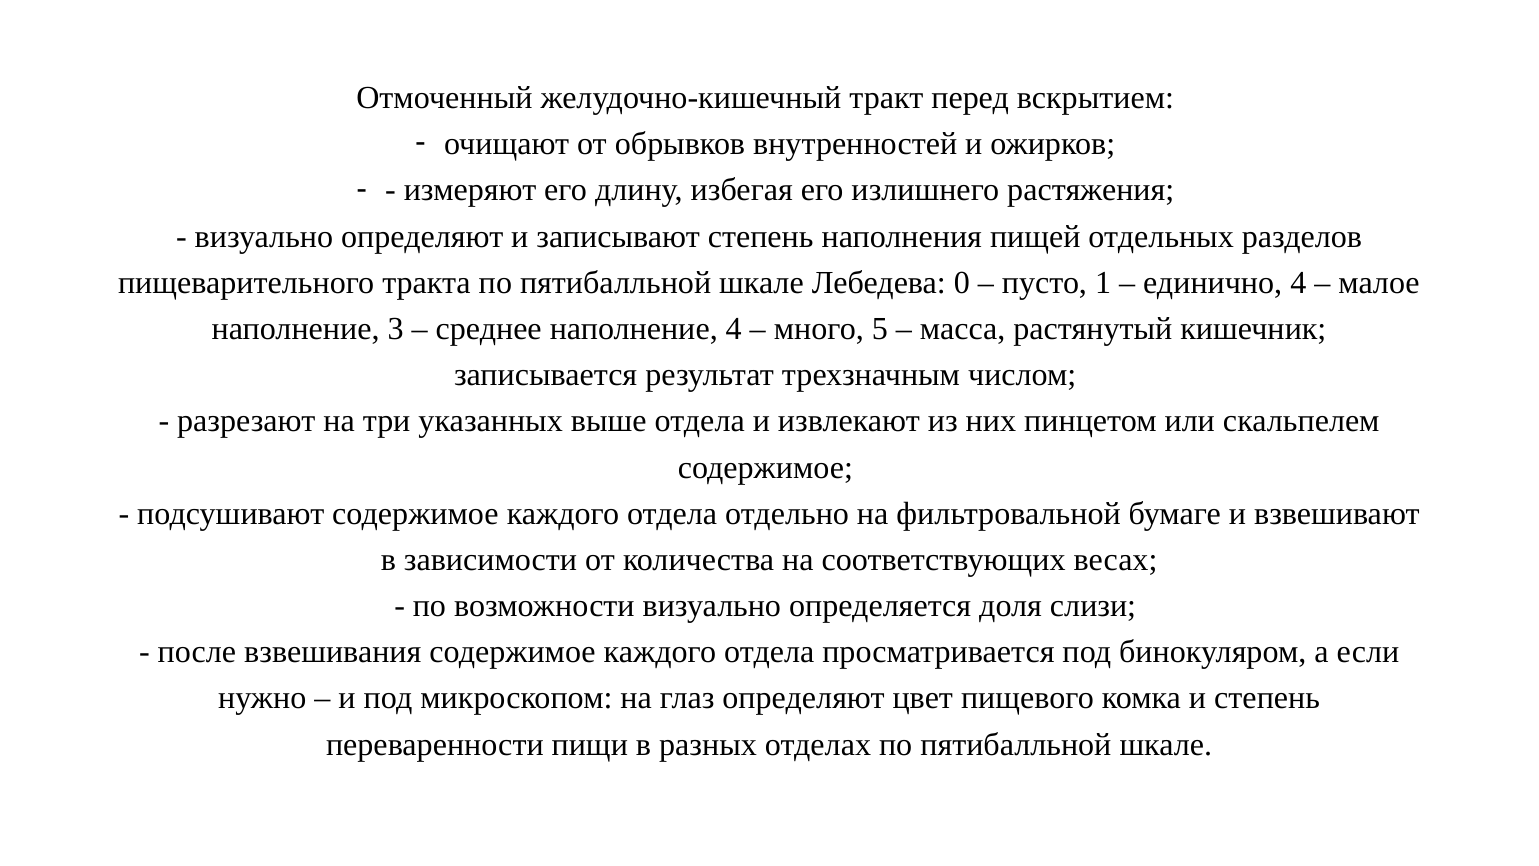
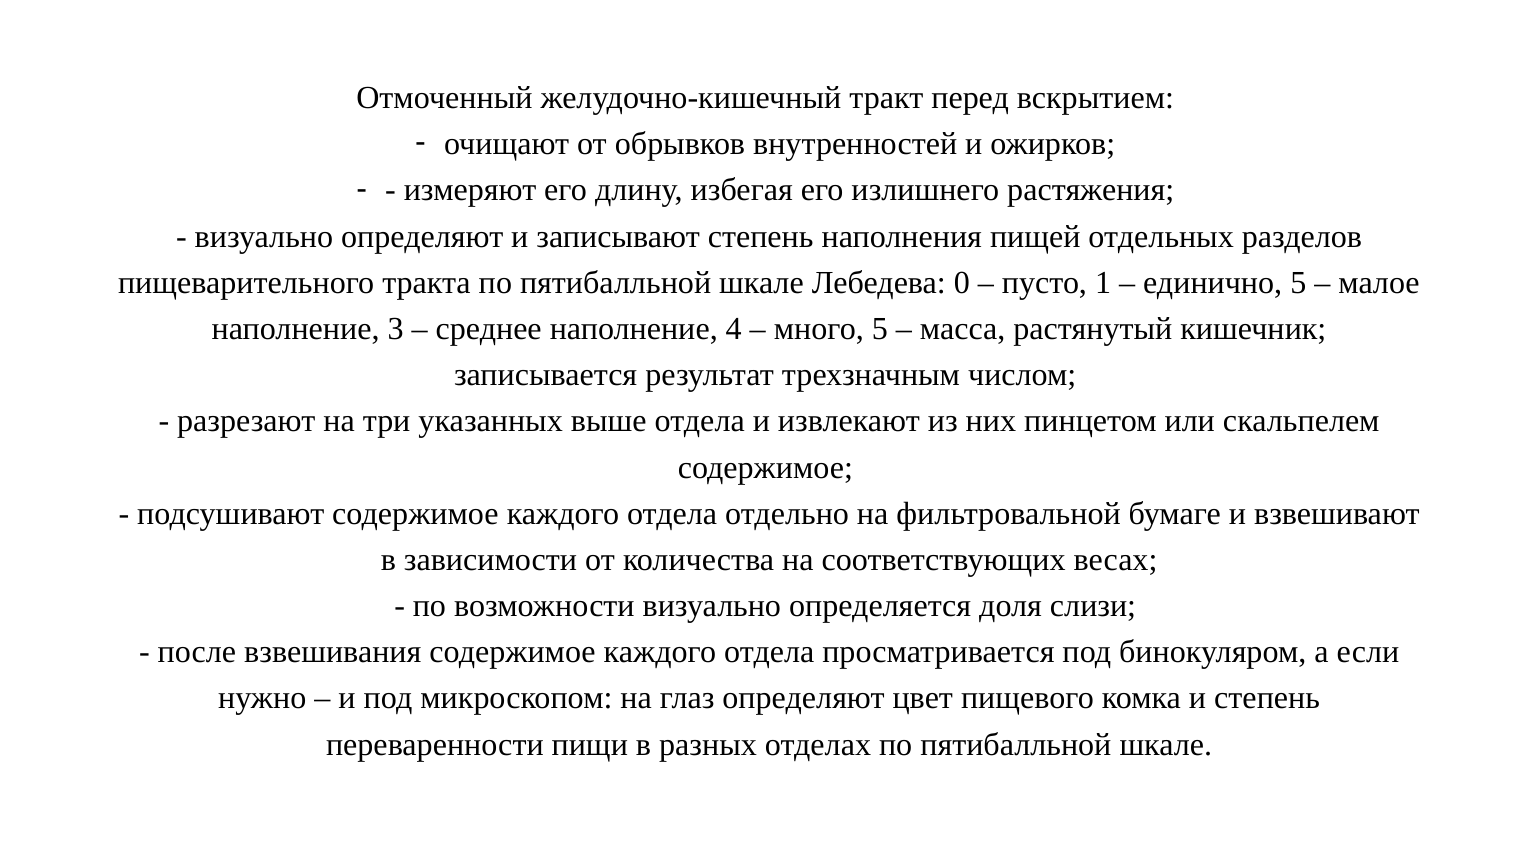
единично 4: 4 -> 5
